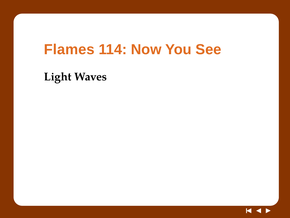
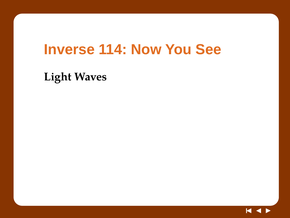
Flames: Flames -> Inverse
